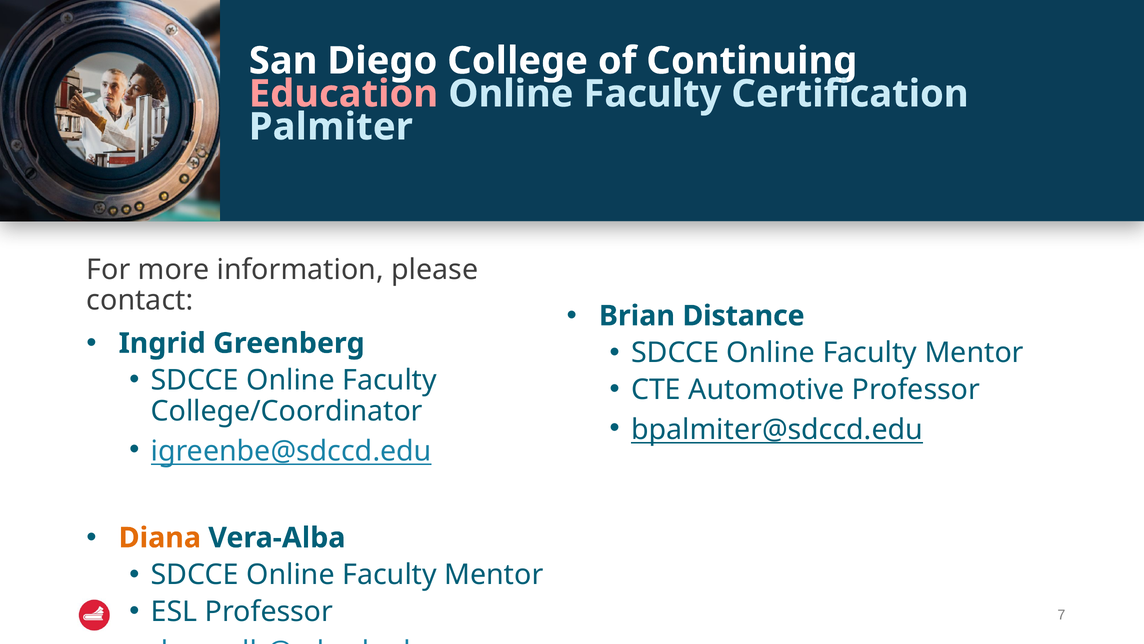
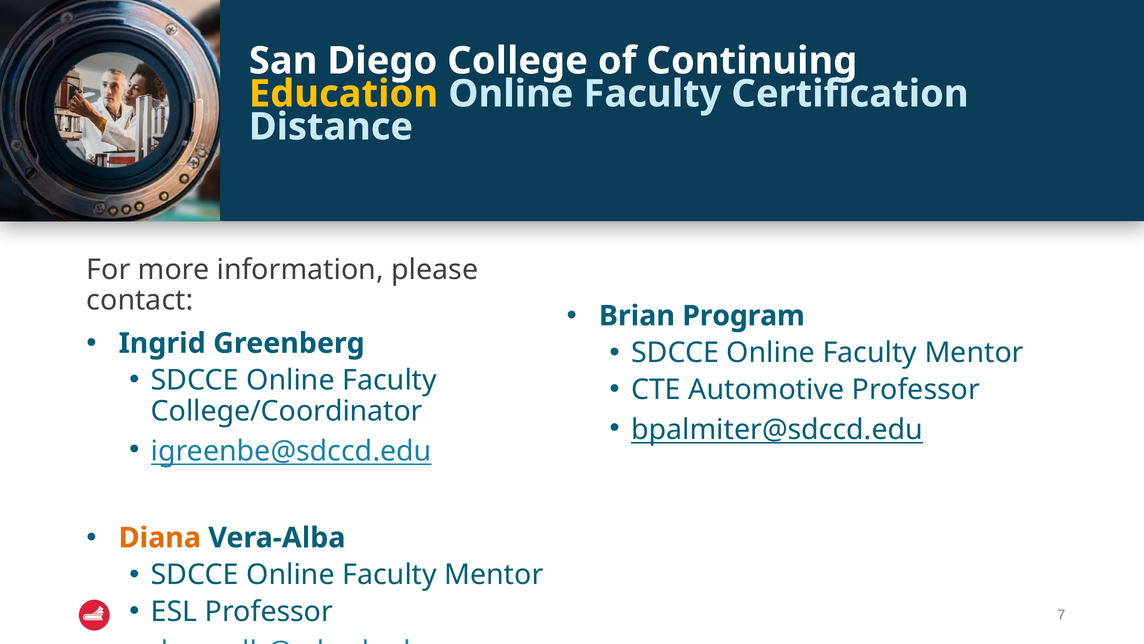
Education colour: pink -> yellow
Palmiter: Palmiter -> Distance
Distance: Distance -> Program
